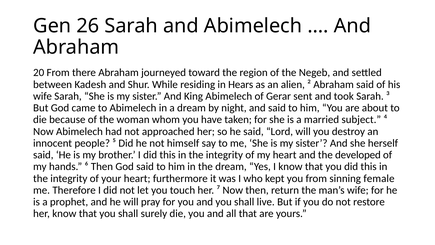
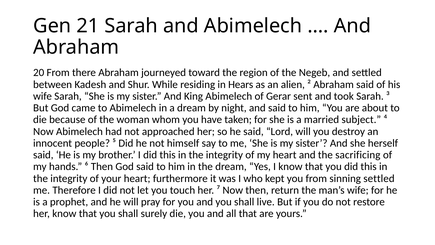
26: 26 -> 21
developed: developed -> sacrificing
sinning female: female -> settled
